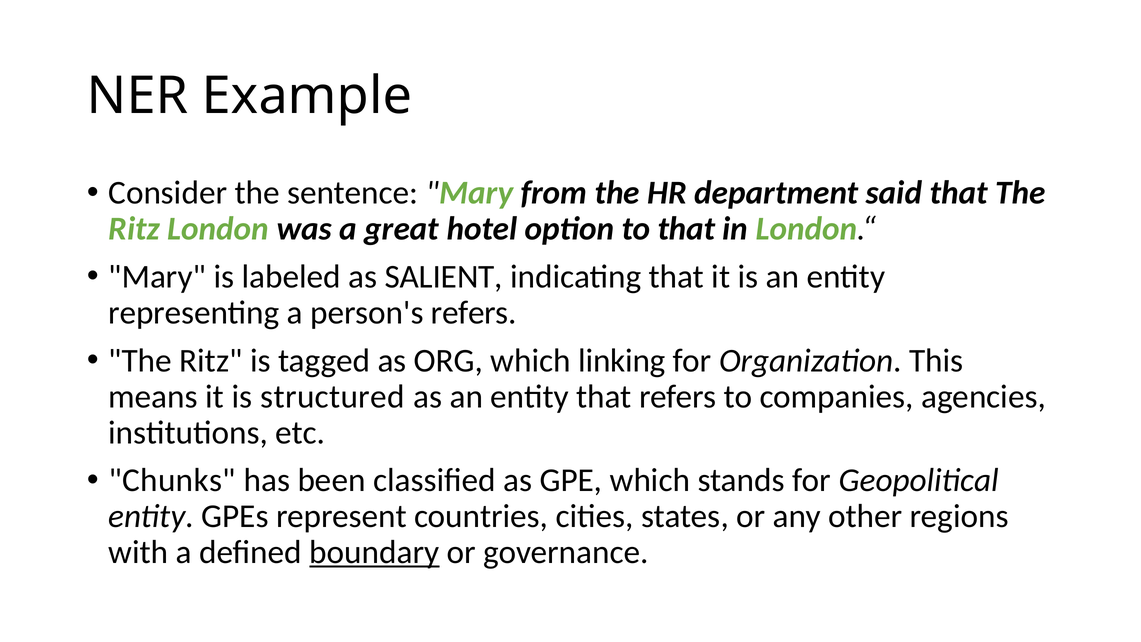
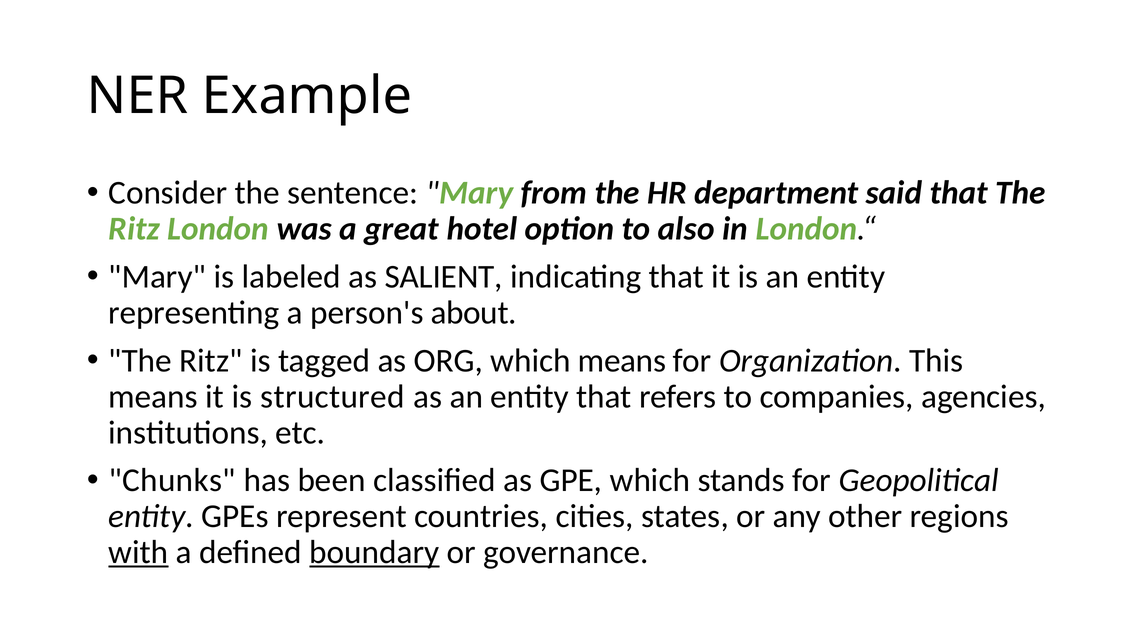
to that: that -> also
person's refers: refers -> about
which linking: linking -> means
with underline: none -> present
